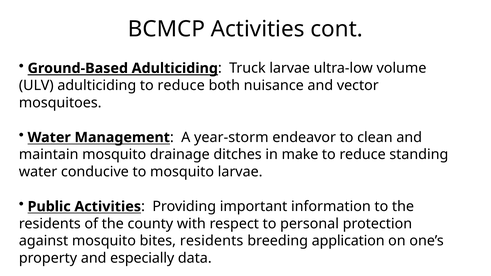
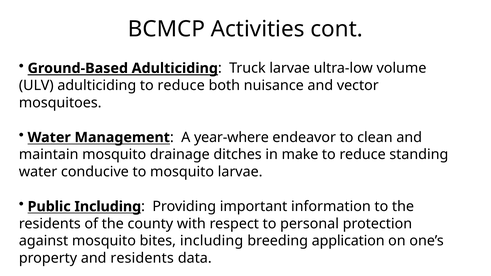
year-storm: year-storm -> year-where
Public Activities: Activities -> Including
bites residents: residents -> including
and especially: especially -> residents
